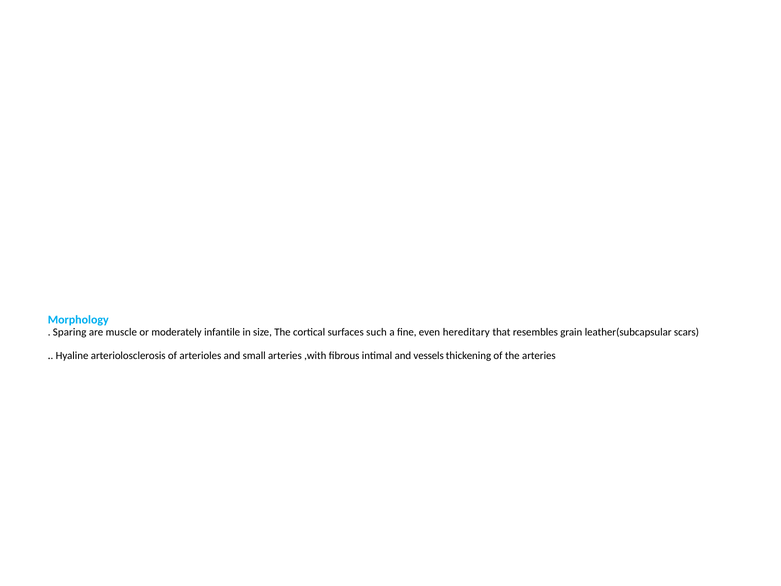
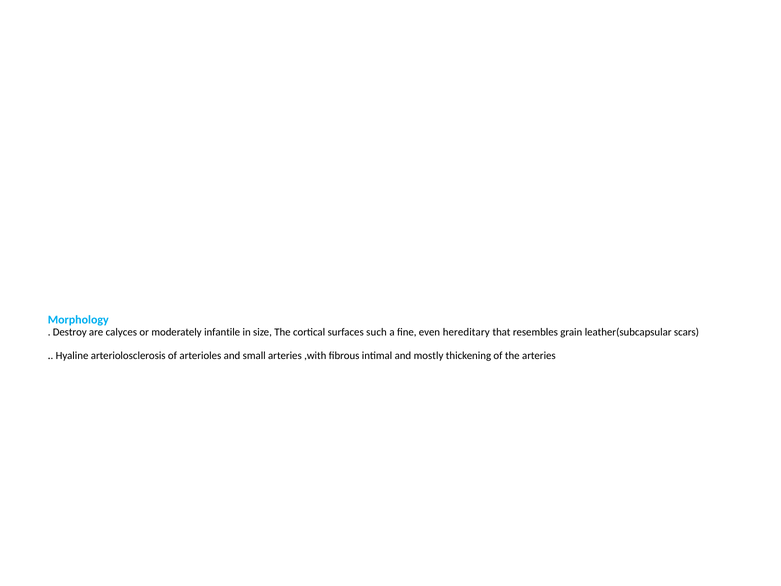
Sparing: Sparing -> Destroy
muscle: muscle -> calyces
vessels: vessels -> mostly
